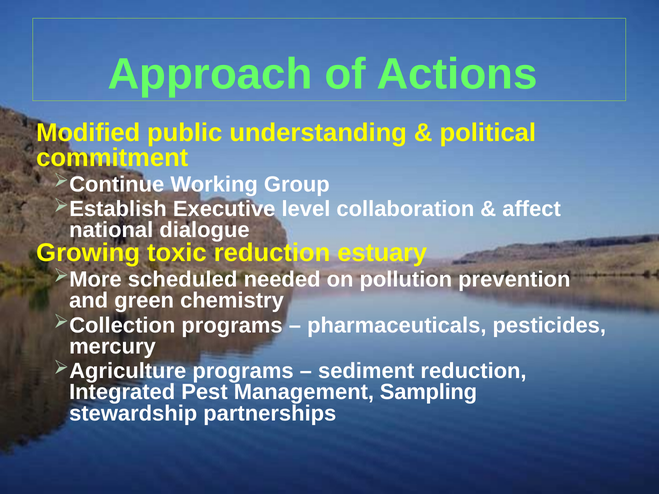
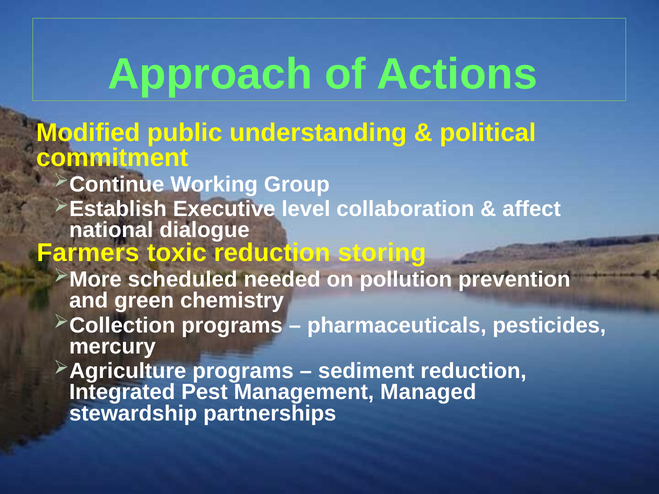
Growing: Growing -> Farmers
estuary: estuary -> storing
Sampling: Sampling -> Managed
